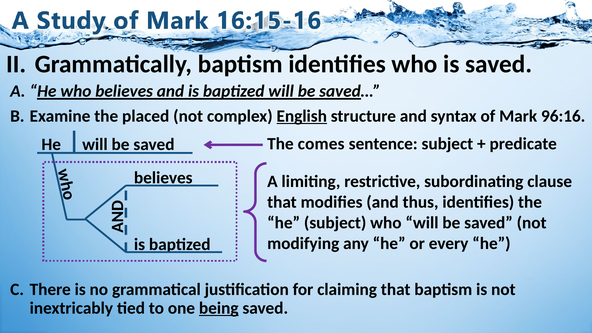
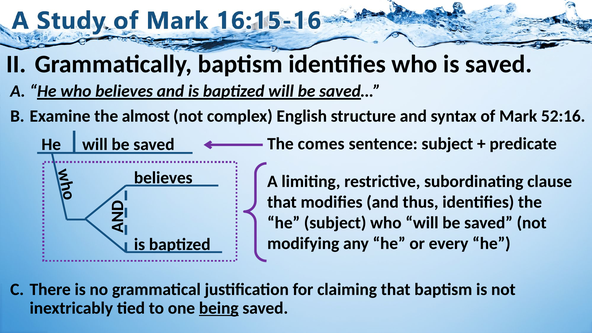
placed: placed -> almost
English underline: present -> none
96:16: 96:16 -> 52:16
